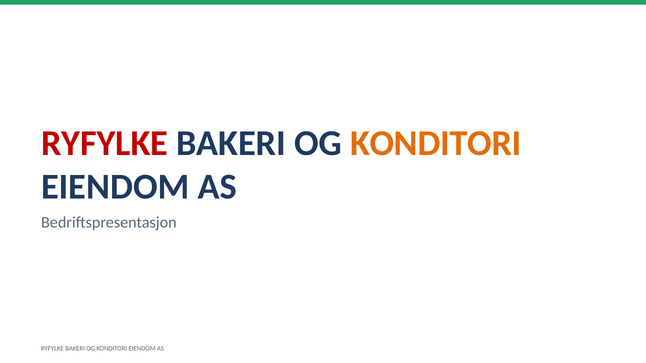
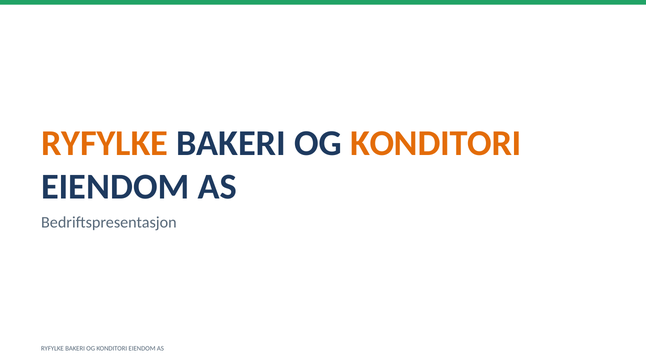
RYFYLKE at (105, 143) colour: red -> orange
